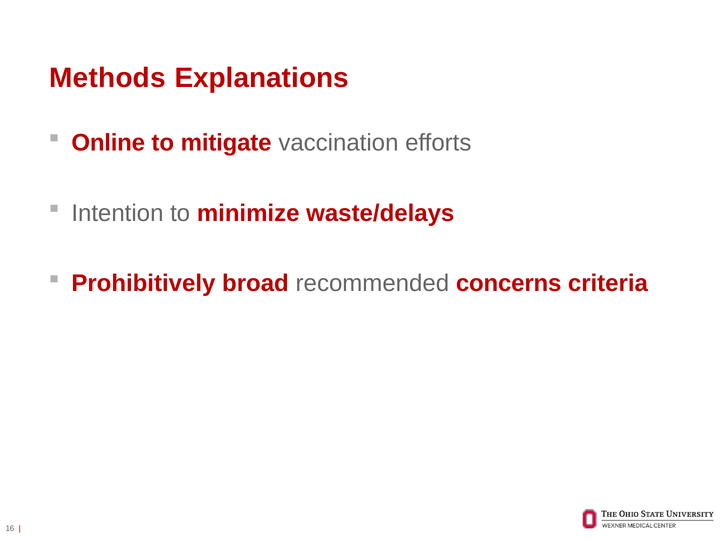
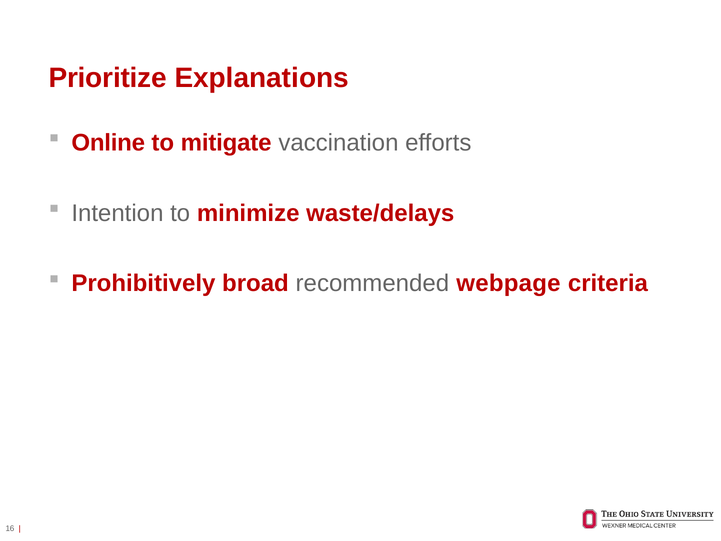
Methods: Methods -> Prioritize
concerns: concerns -> webpage
